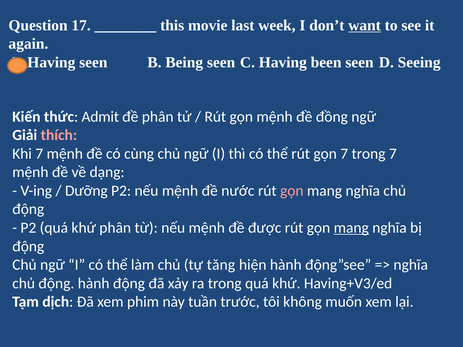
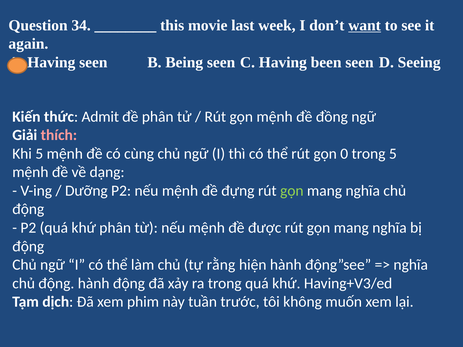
17: 17 -> 34
Khi 7: 7 -> 5
gọn 7: 7 -> 0
trong 7: 7 -> 5
nước: nước -> đựng
gọn at (292, 191) colour: pink -> light green
mang at (351, 228) underline: present -> none
tăng: tăng -> rằng
